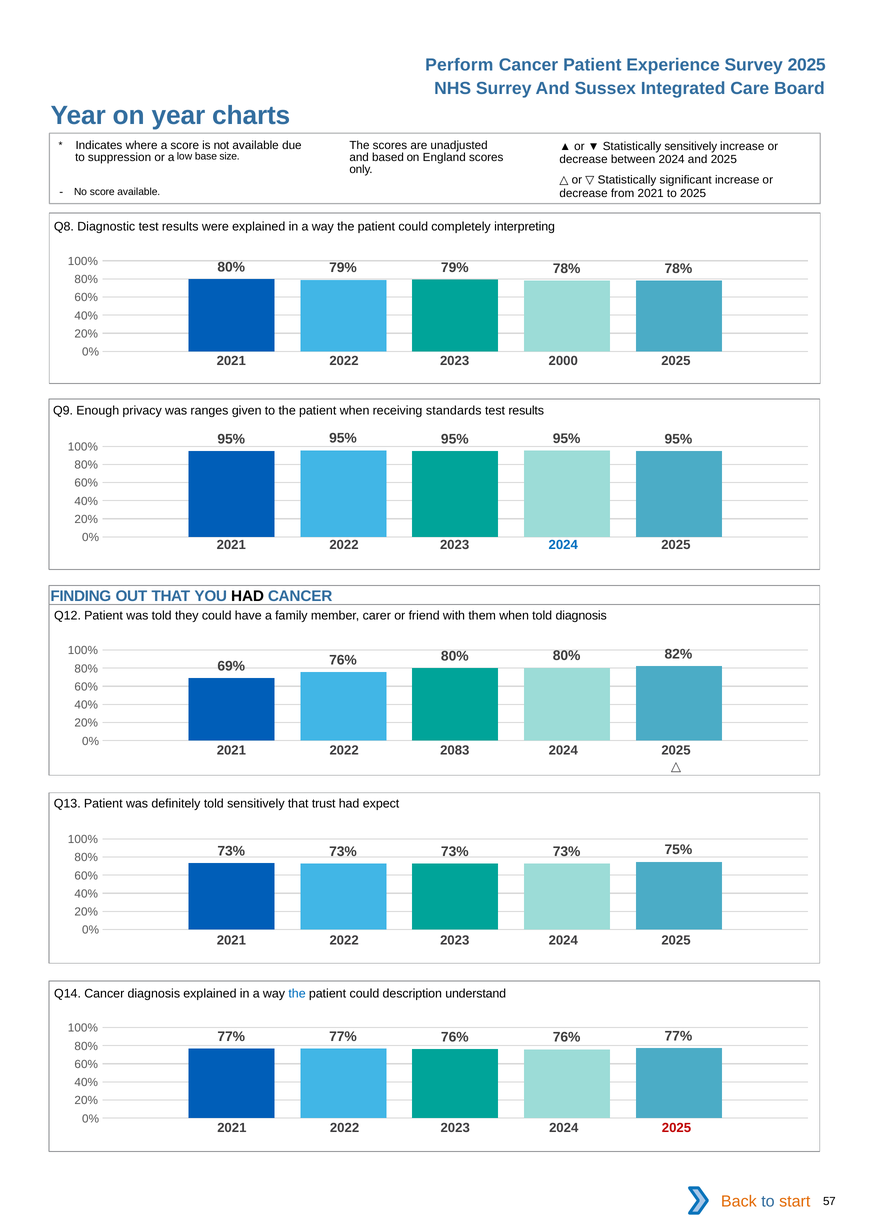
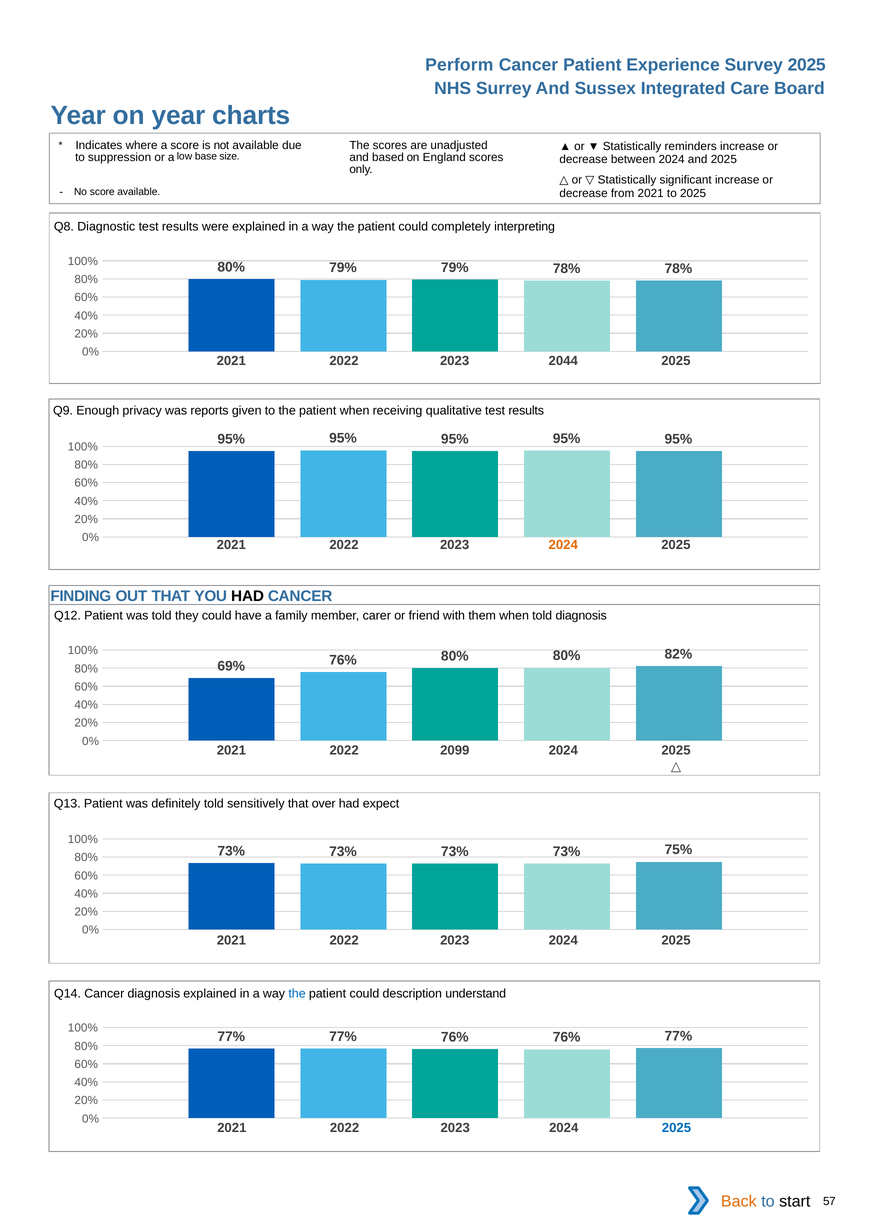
Statistically sensitively: sensitively -> reminders
2000: 2000 -> 2044
ranges: ranges -> reports
standards: standards -> qualitative
2024 at (563, 545) colour: blue -> orange
2083: 2083 -> 2099
trust: trust -> over
2025 at (676, 1127) colour: red -> blue
start colour: orange -> black
